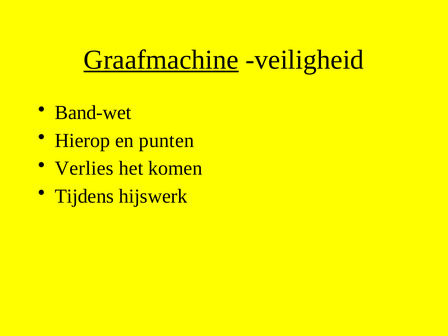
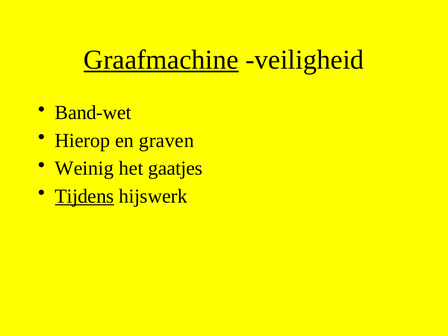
punten: punten -> graven
Verlies: Verlies -> Weinig
komen: komen -> gaatjes
Tijdens underline: none -> present
